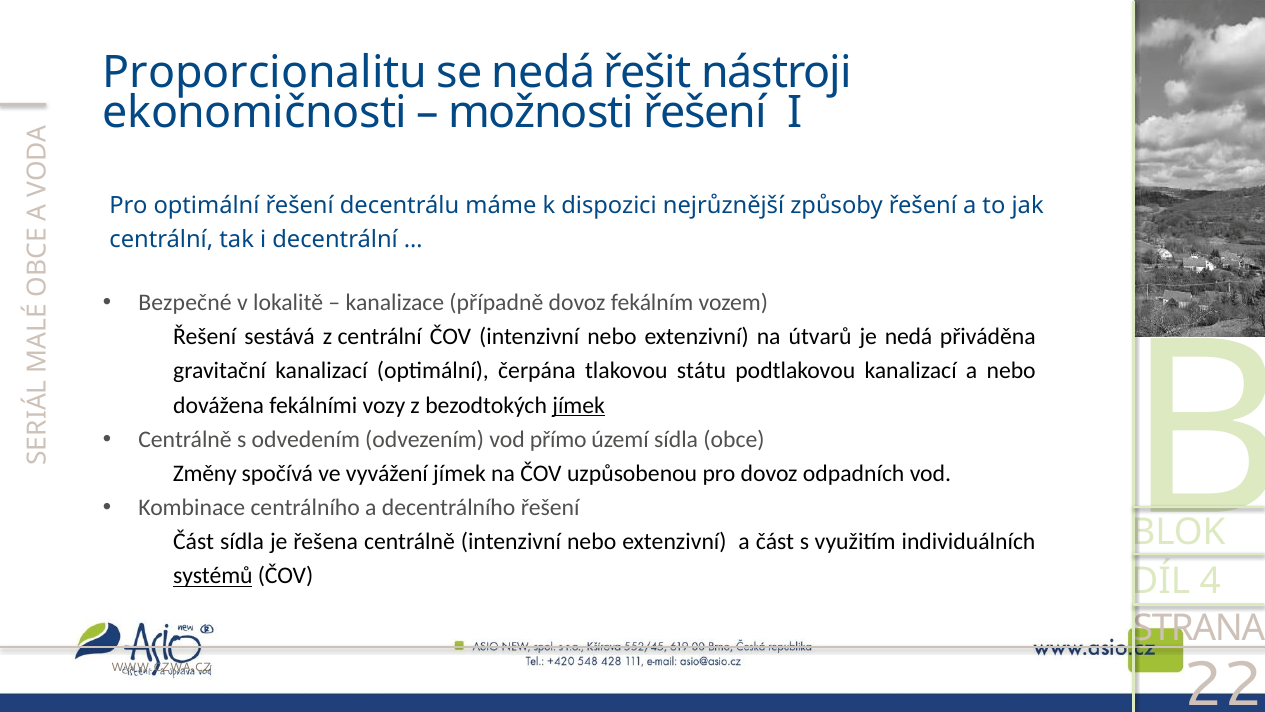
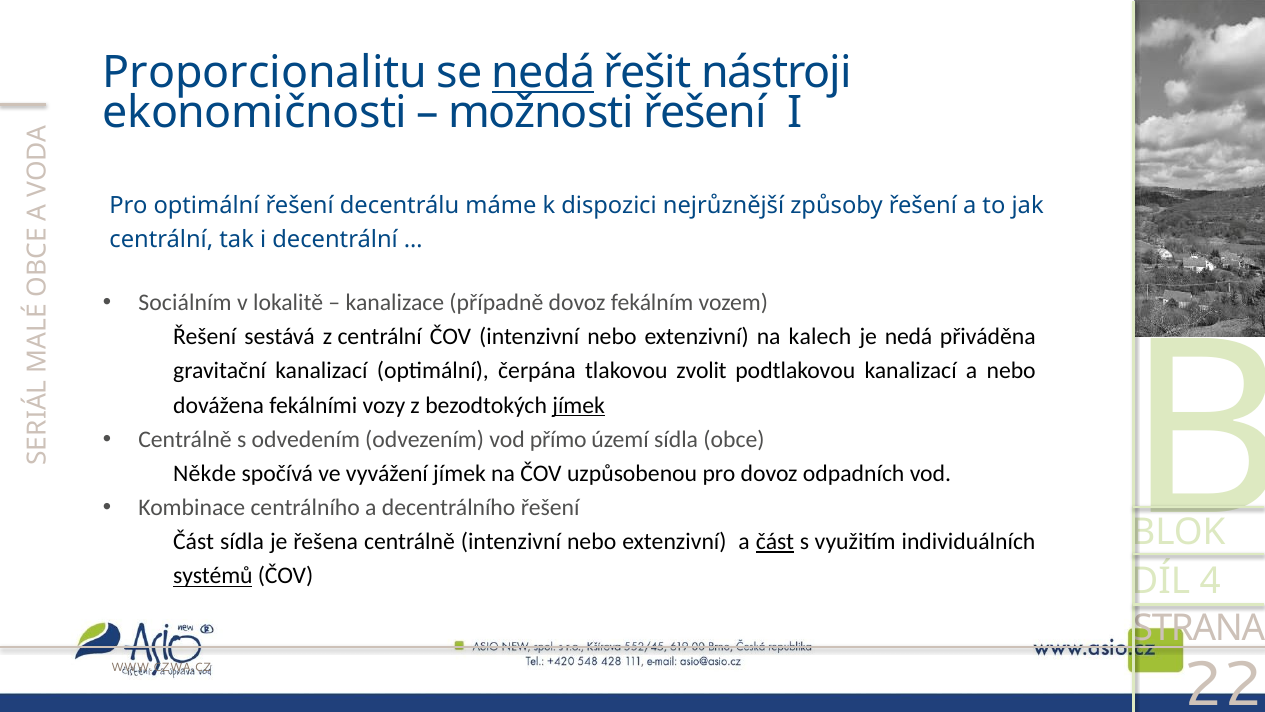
nedá at (543, 73) underline: none -> present
Bezpečné: Bezpečné -> Sociálním
útvarů: útvarů -> kalech
státu: státu -> zvolit
Změny: Změny -> Někde
část at (775, 542) underline: none -> present
